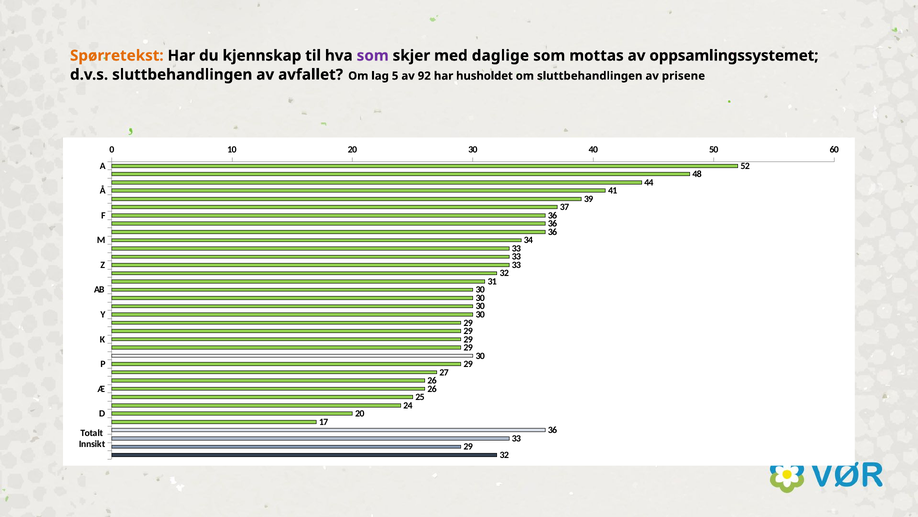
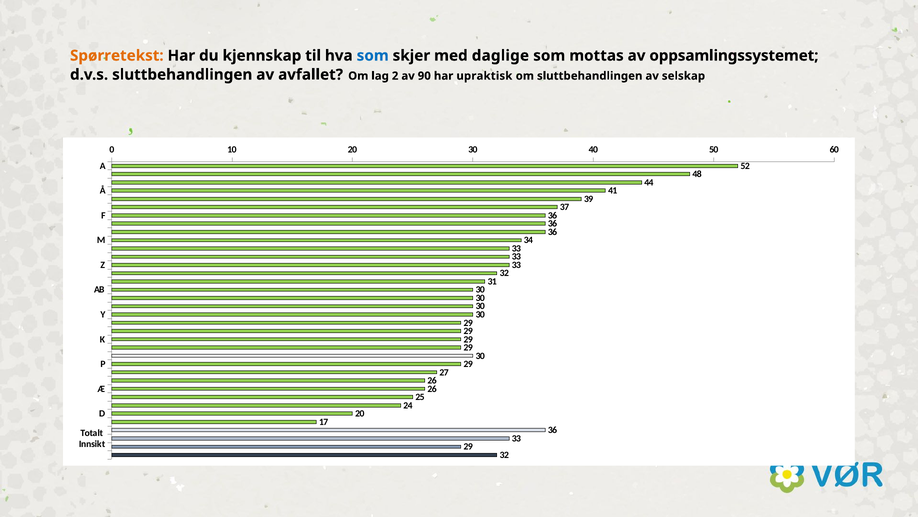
som at (373, 56) colour: purple -> blue
5: 5 -> 2
92: 92 -> 90
husholdet: husholdet -> upraktisk
prisene: prisene -> selskap
